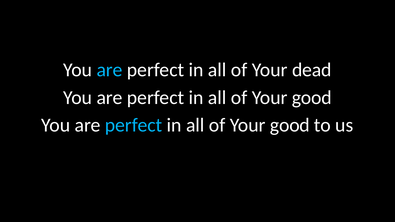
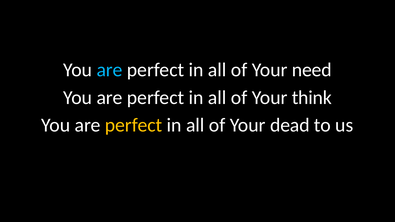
dead: dead -> need
good at (312, 98): good -> think
perfect at (134, 125) colour: light blue -> yellow
good at (290, 125): good -> dead
